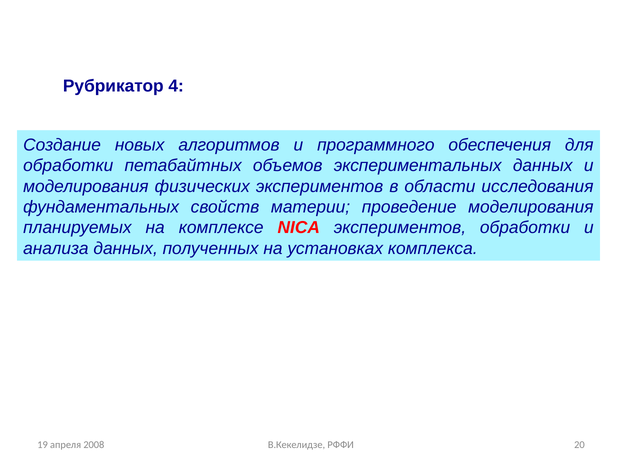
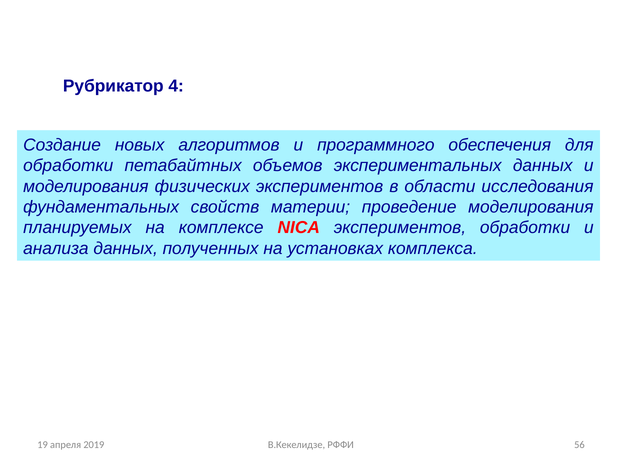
20: 20 -> 56
2008: 2008 -> 2019
